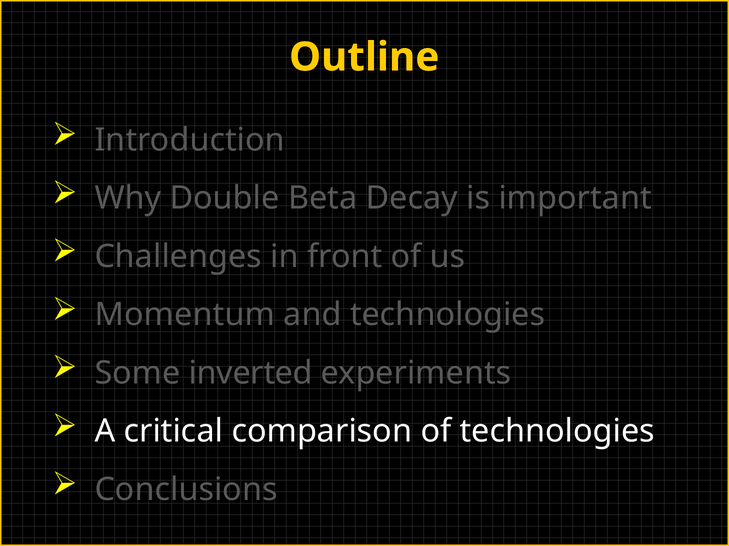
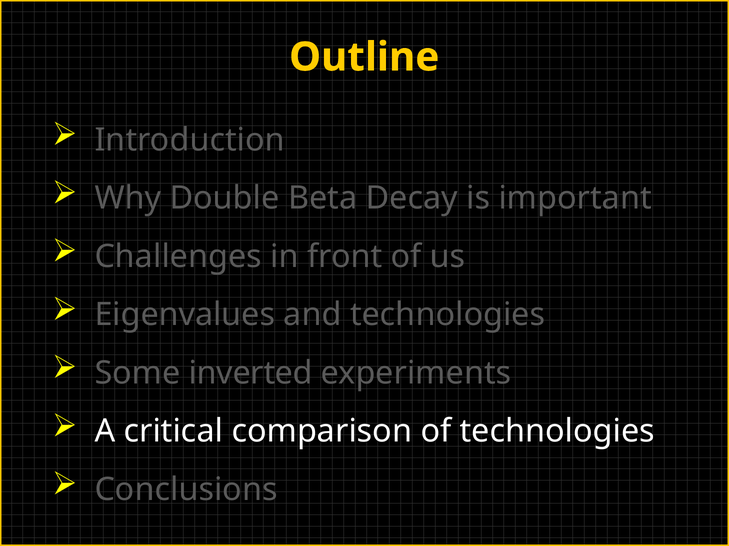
Momentum: Momentum -> Eigenvalues
